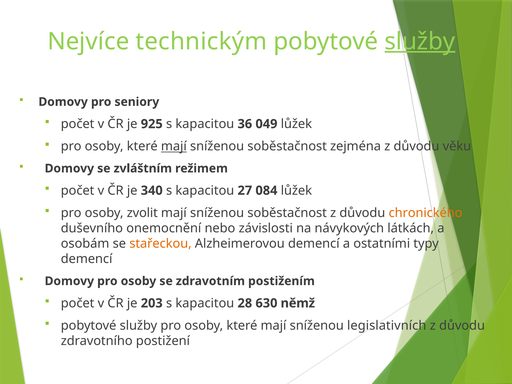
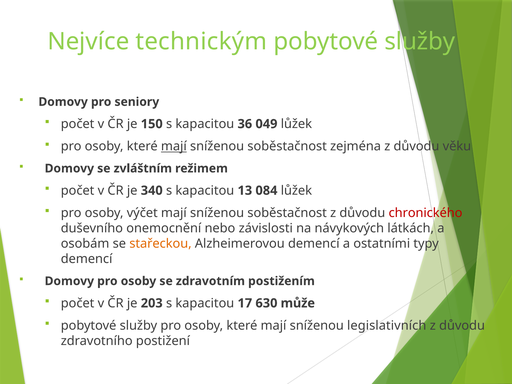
služby at (420, 41) underline: present -> none
925: 925 -> 150
27: 27 -> 13
zvolit: zvolit -> výčet
chronického colour: orange -> red
28: 28 -> 17
němž: němž -> může
